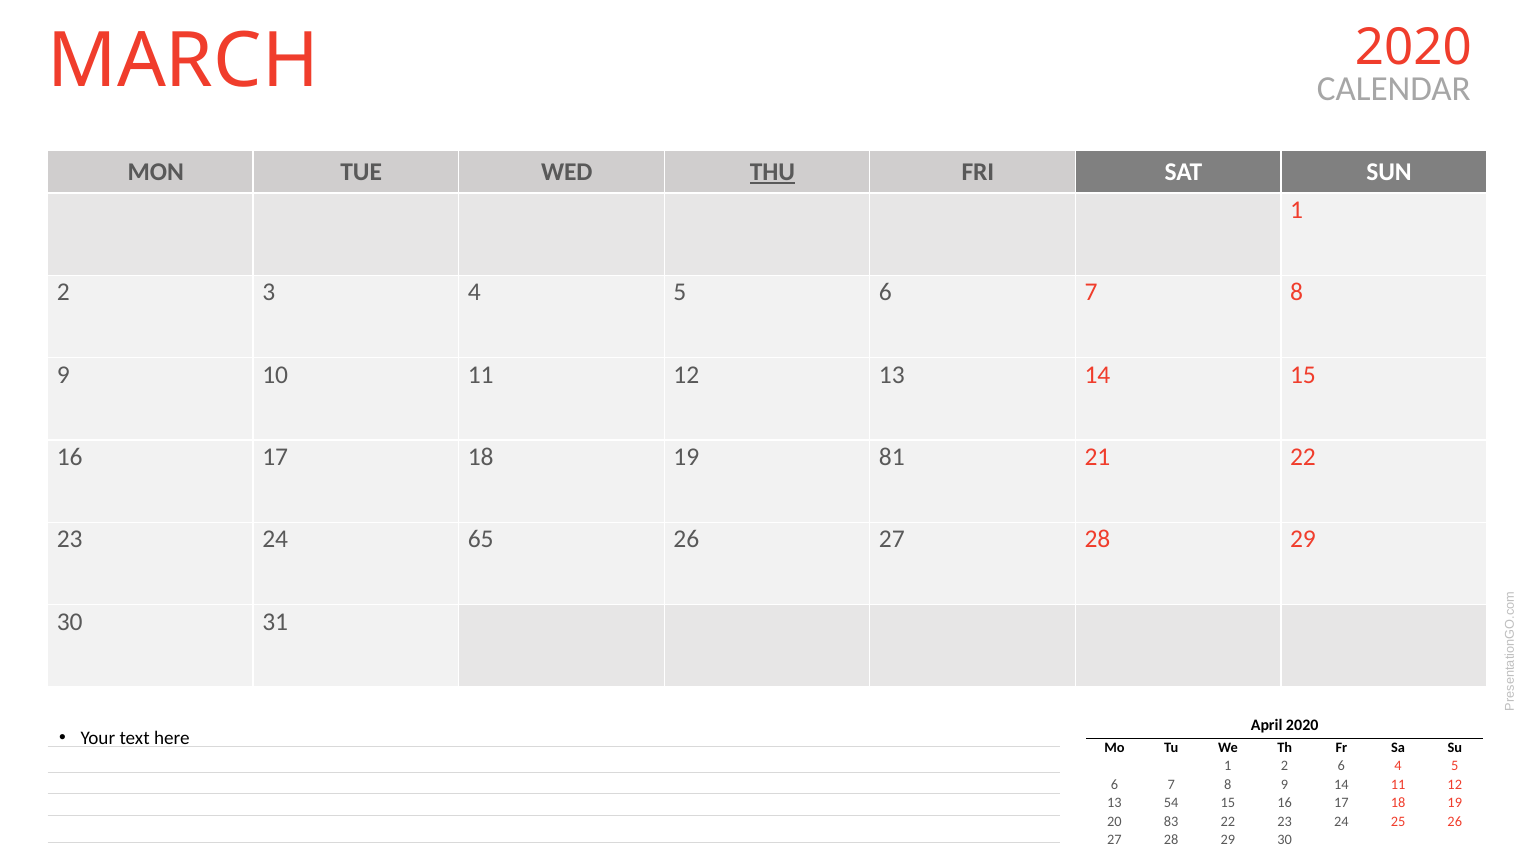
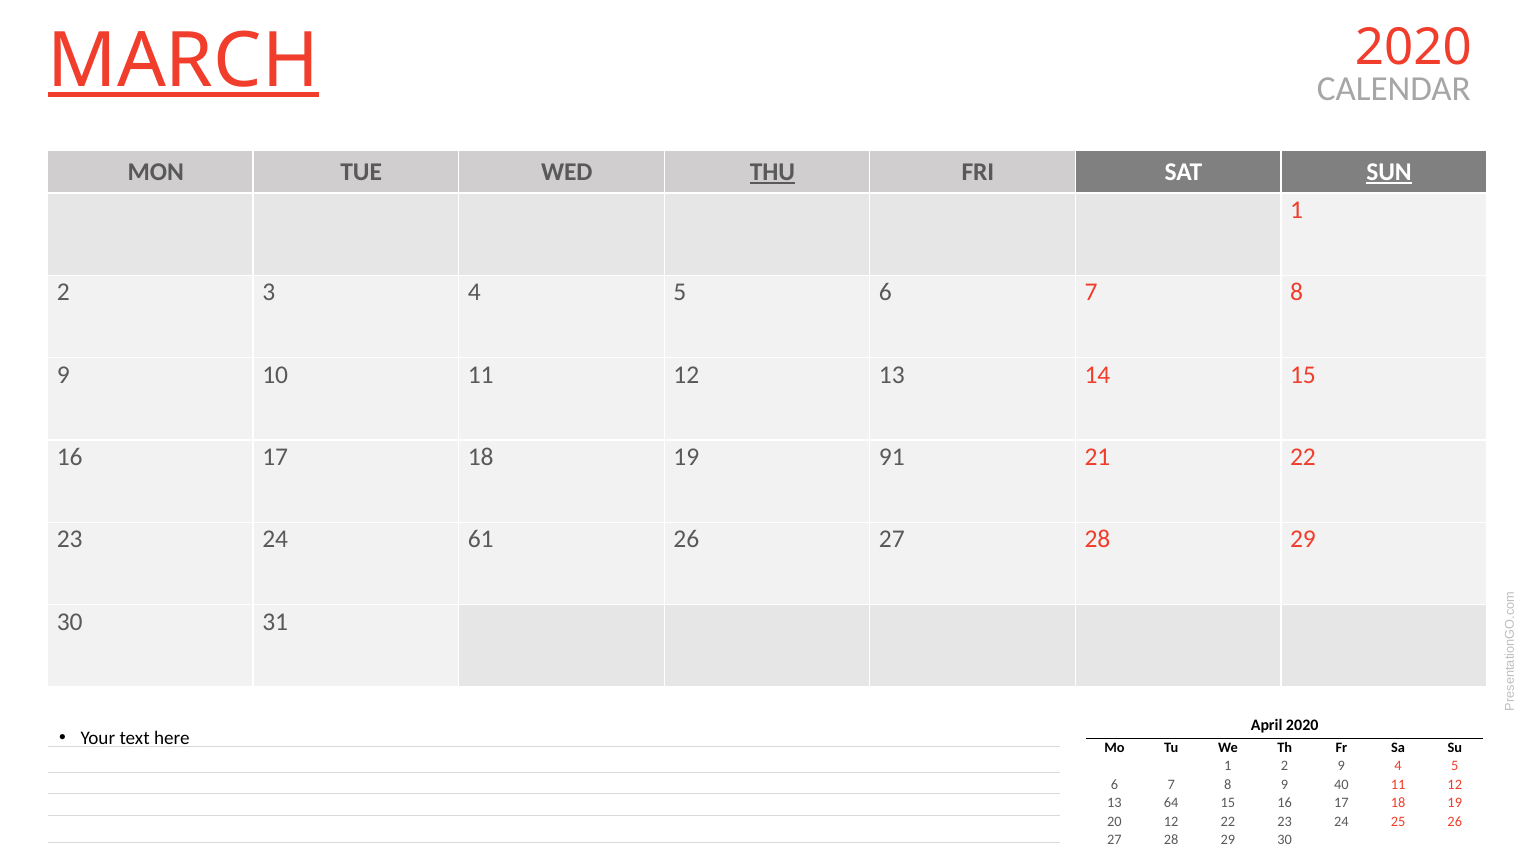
MARCH underline: none -> present
SUN underline: none -> present
81: 81 -> 91
65: 65 -> 61
2 6: 6 -> 9
9 14: 14 -> 40
54: 54 -> 64
20 83: 83 -> 12
